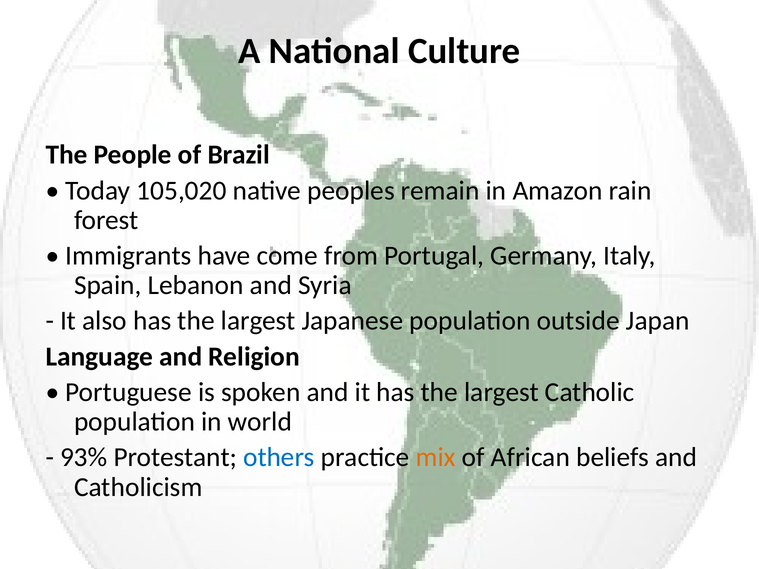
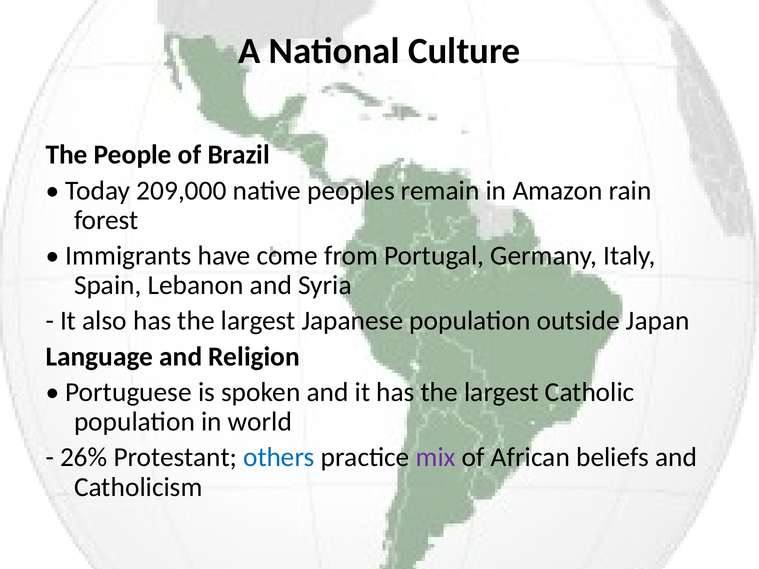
105,020: 105,020 -> 209,000
93%: 93% -> 26%
mix colour: orange -> purple
